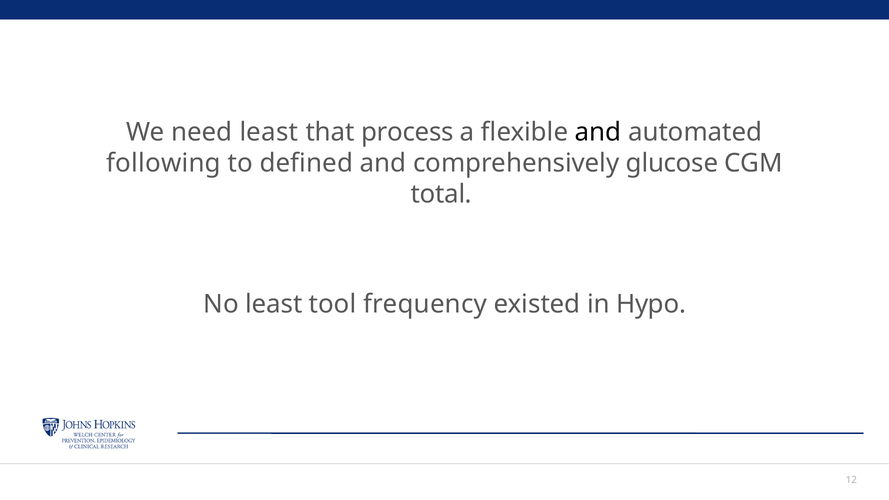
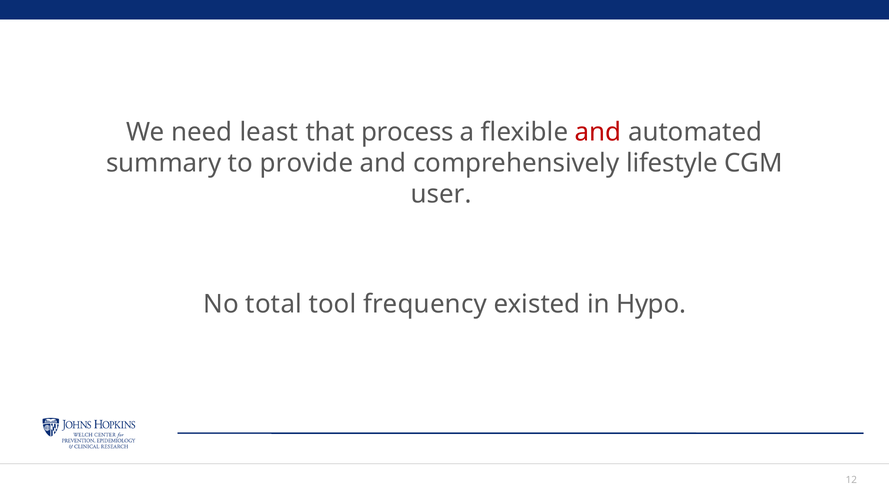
and at (598, 132) colour: black -> red
following: following -> summary
defined: defined -> provide
glucose: glucose -> lifestyle
total: total -> user
No least: least -> total
